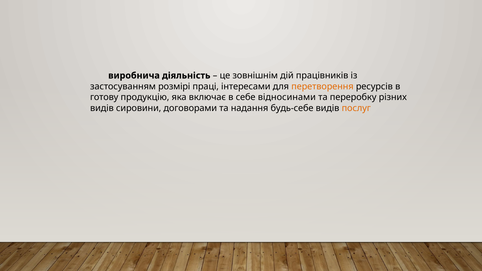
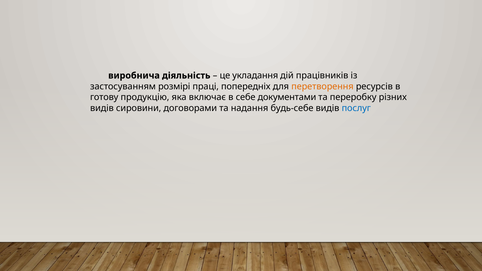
зовнішнім: зовнішнім -> укладання
інтересами: інтересами -> попередніх
відносинами: відносинами -> документами
послуг colour: orange -> blue
